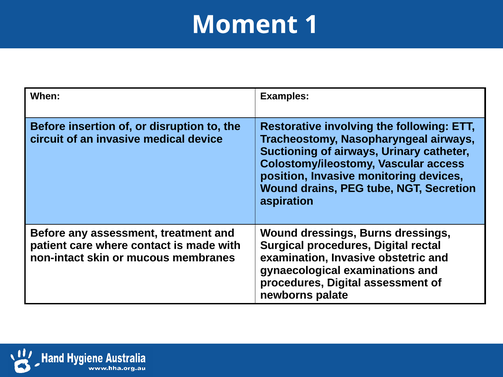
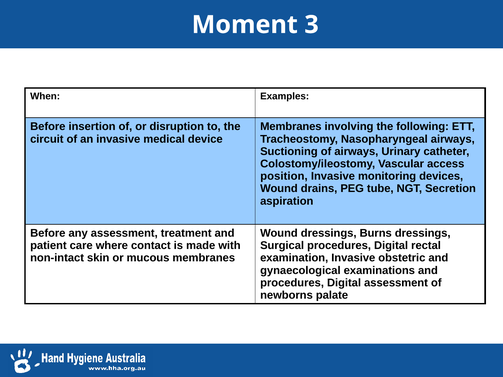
1: 1 -> 3
Restorative at (291, 127): Restorative -> Membranes
